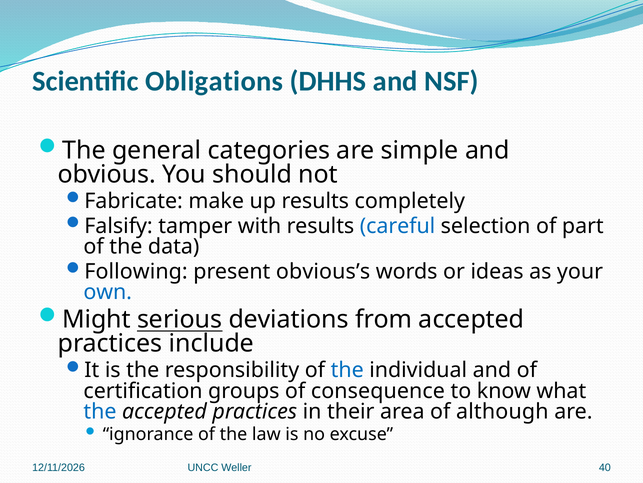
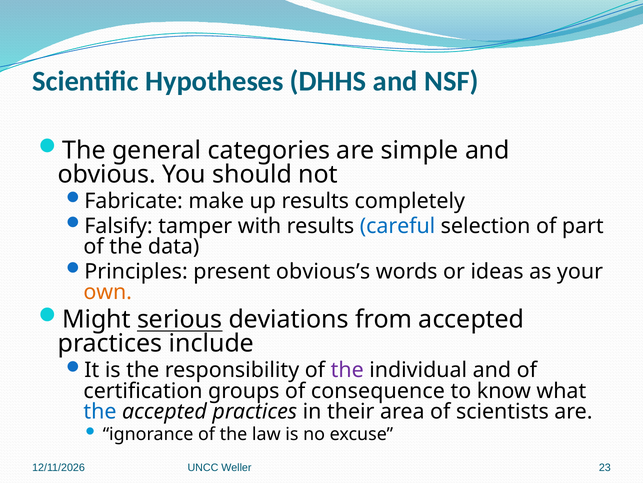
Obligations: Obligations -> Hypotheses
Following: Following -> Principles
own colour: blue -> orange
the at (347, 370) colour: blue -> purple
although: although -> scientists
40: 40 -> 23
